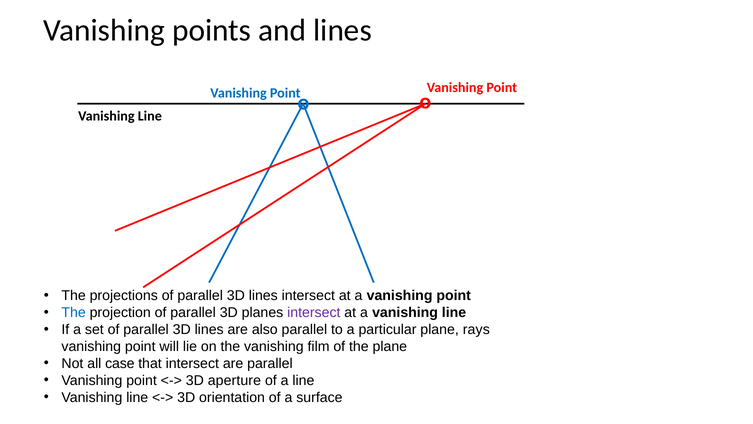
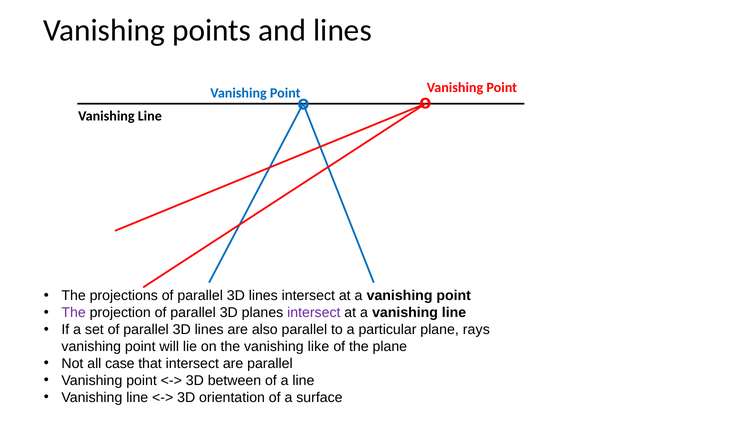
The at (74, 312) colour: blue -> purple
film: film -> like
aperture: aperture -> between
